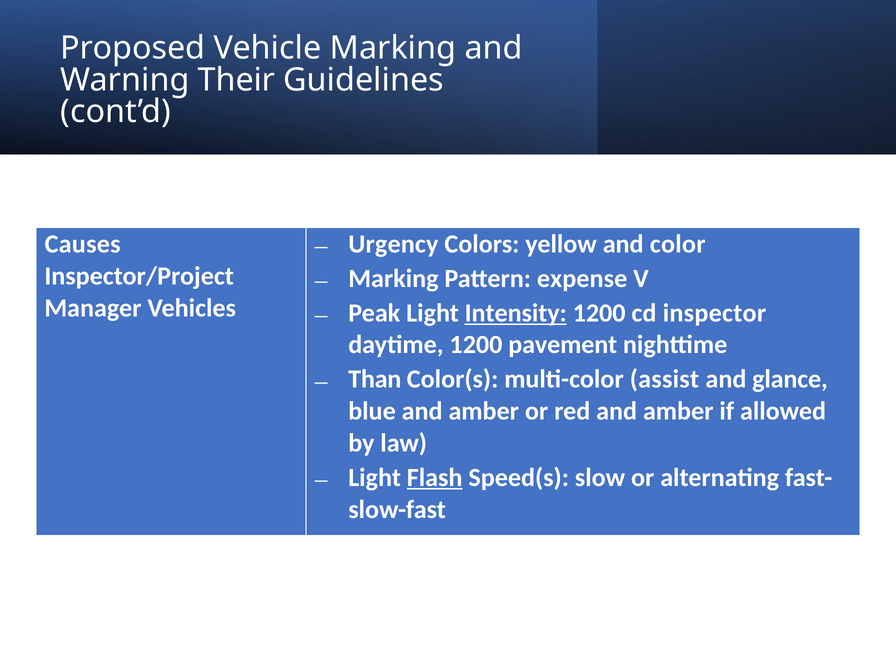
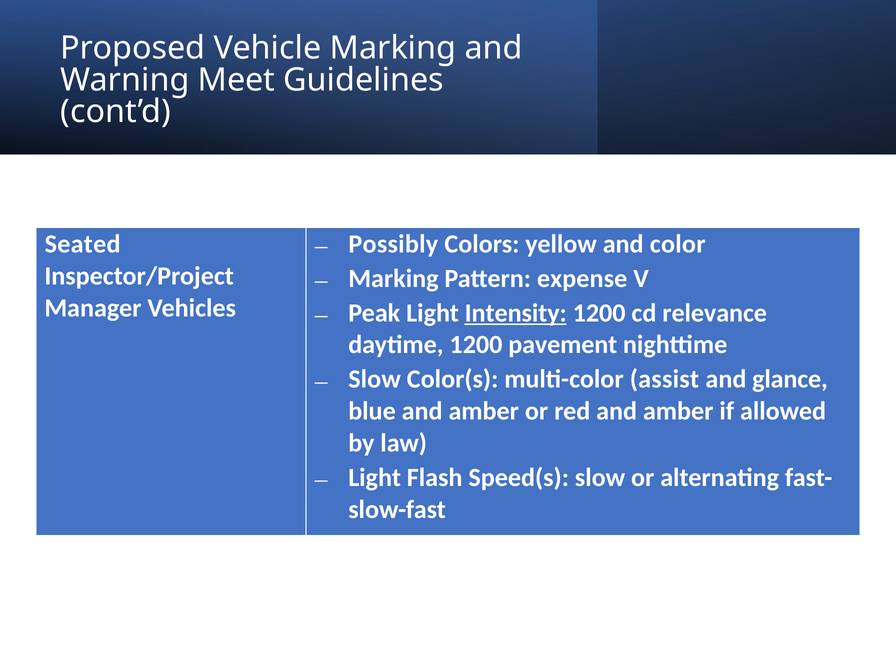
Their: Their -> Meet
Causes: Causes -> Seated
Urgency: Urgency -> Possibly
inspector: inspector -> relevance
Than at (375, 379): Than -> Slow
Flash underline: present -> none
